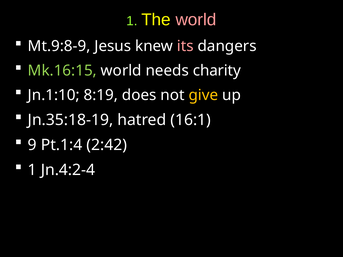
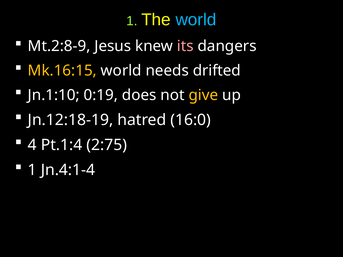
world at (196, 20) colour: pink -> light blue
Mt.9:8-9: Mt.9:8-9 -> Mt.2:8-9
Mk.16:15 colour: light green -> yellow
charity: charity -> drifted
8:19: 8:19 -> 0:19
Jn.35:18-19: Jn.35:18-19 -> Jn.12:18-19
16:1: 16:1 -> 16:0
9: 9 -> 4
2:42: 2:42 -> 2:75
Jn.4:2-4: Jn.4:2-4 -> Jn.4:1-4
